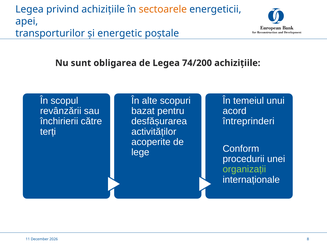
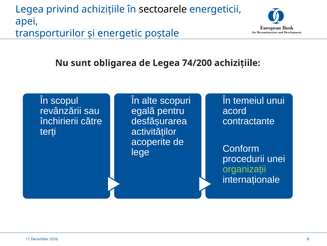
sectoarele colour: orange -> black
bazat: bazat -> egală
întreprinderi: întreprinderi -> contractante
